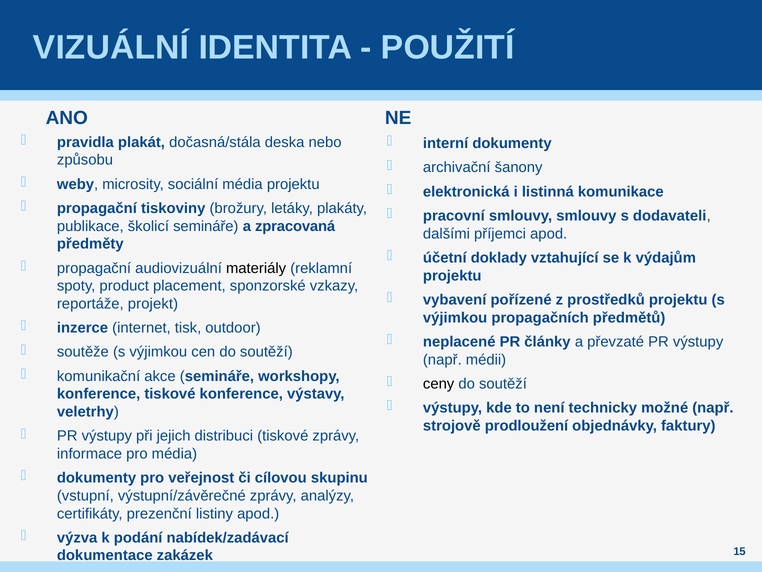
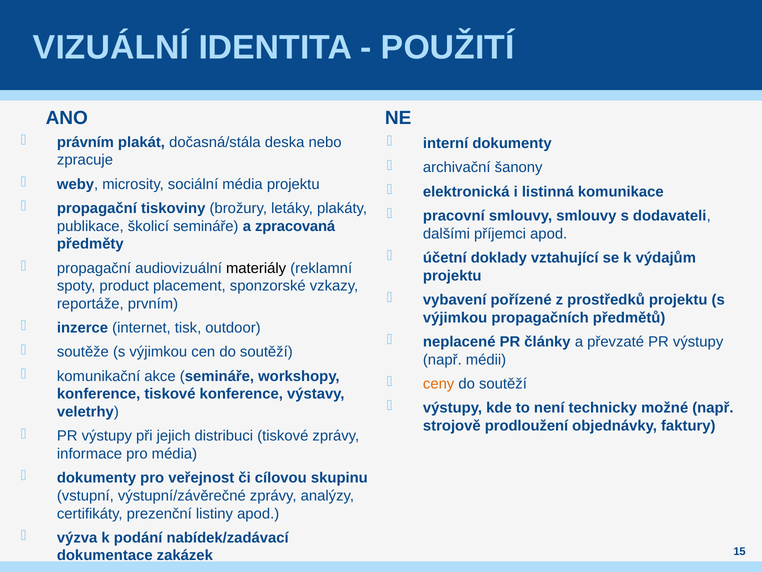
pravidla: pravidla -> právním
způsobu: způsobu -> zpracuje
projekt: projekt -> prvním
ceny colour: black -> orange
